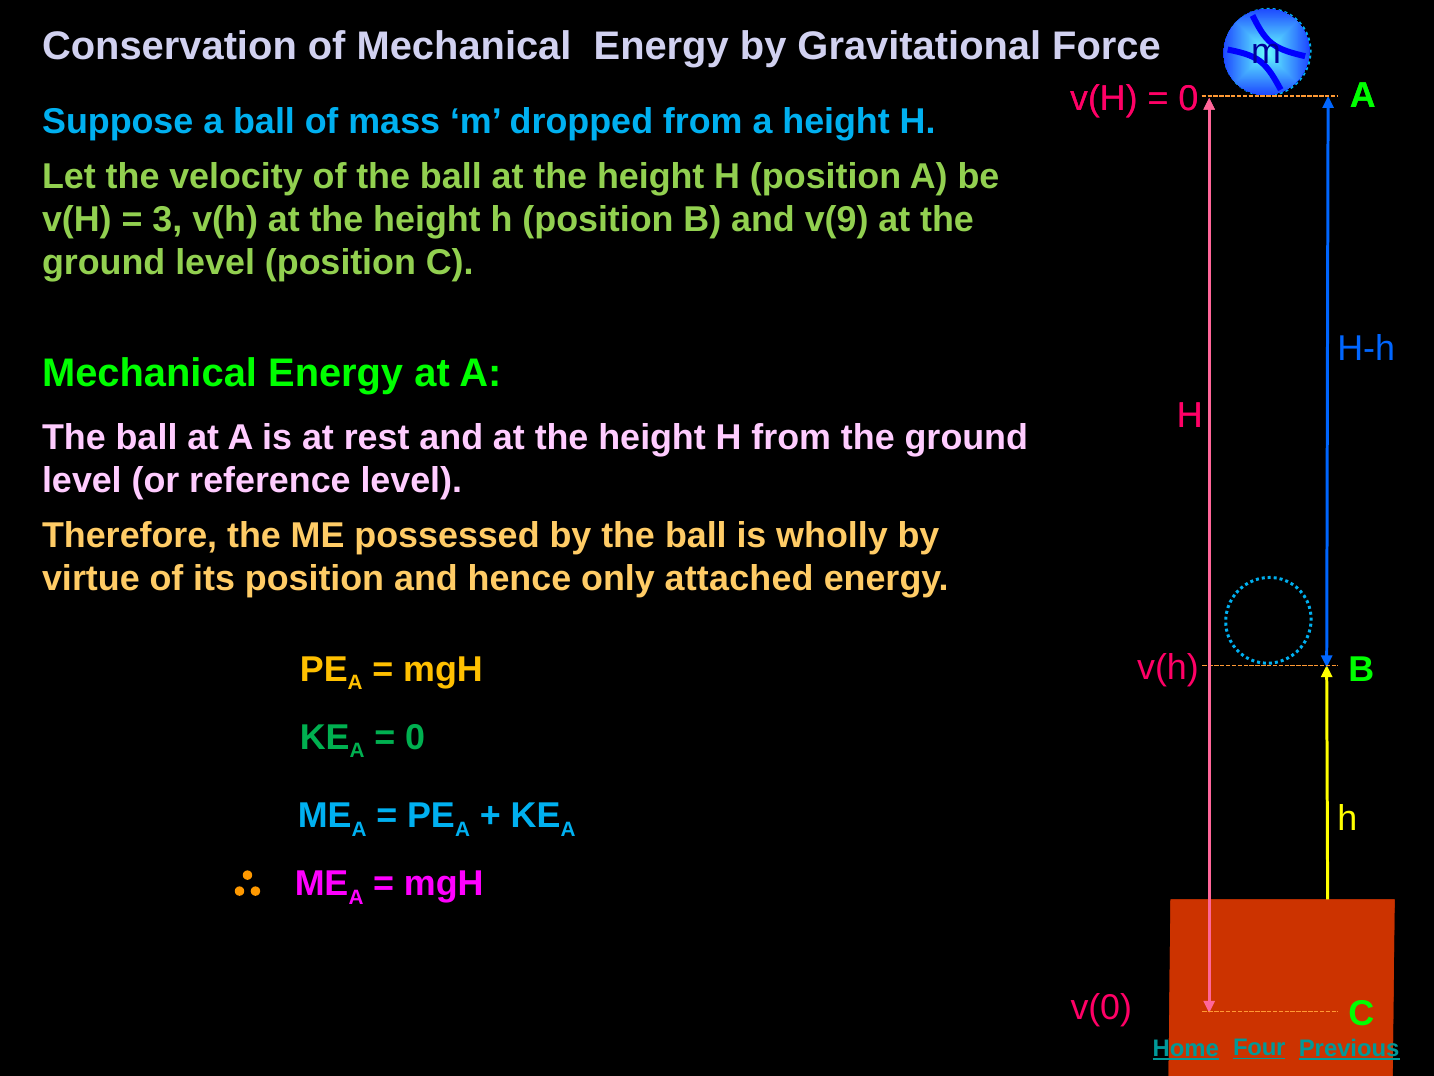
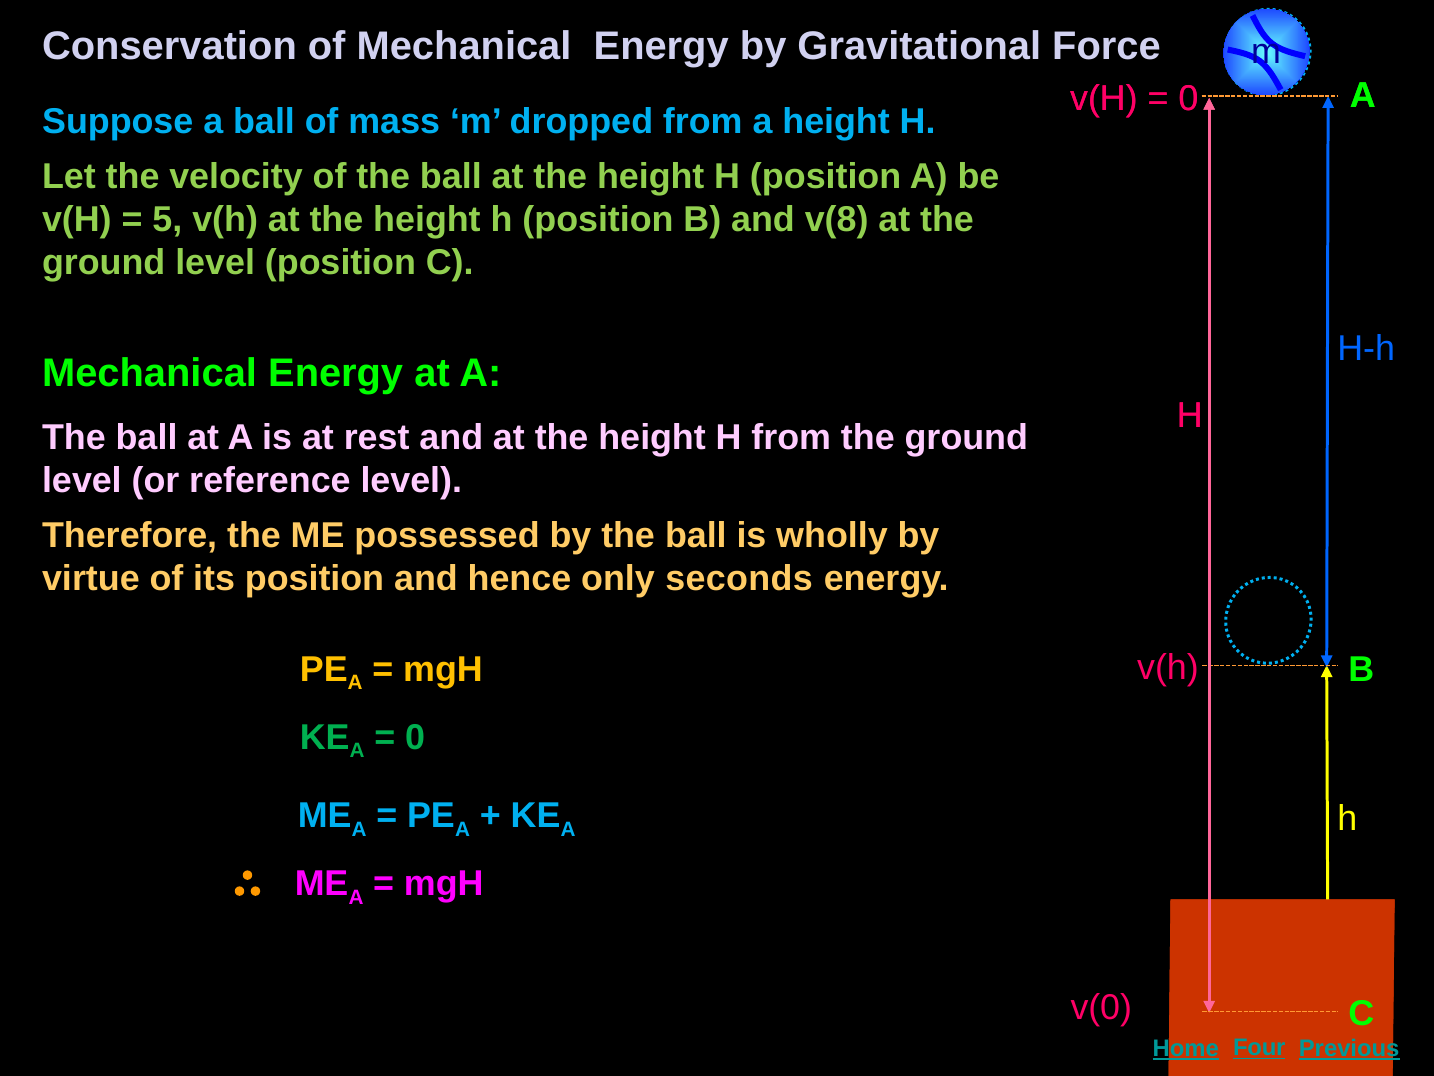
3: 3 -> 5
v(9: v(9 -> v(8
attached: attached -> seconds
